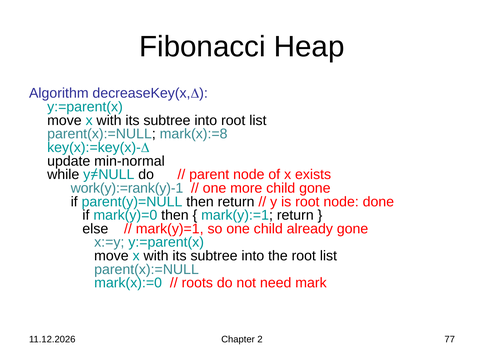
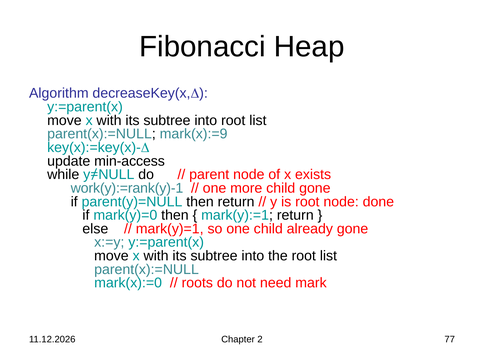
mark(x):=8: mark(x):=8 -> mark(x):=9
min-normal: min-normal -> min-access
